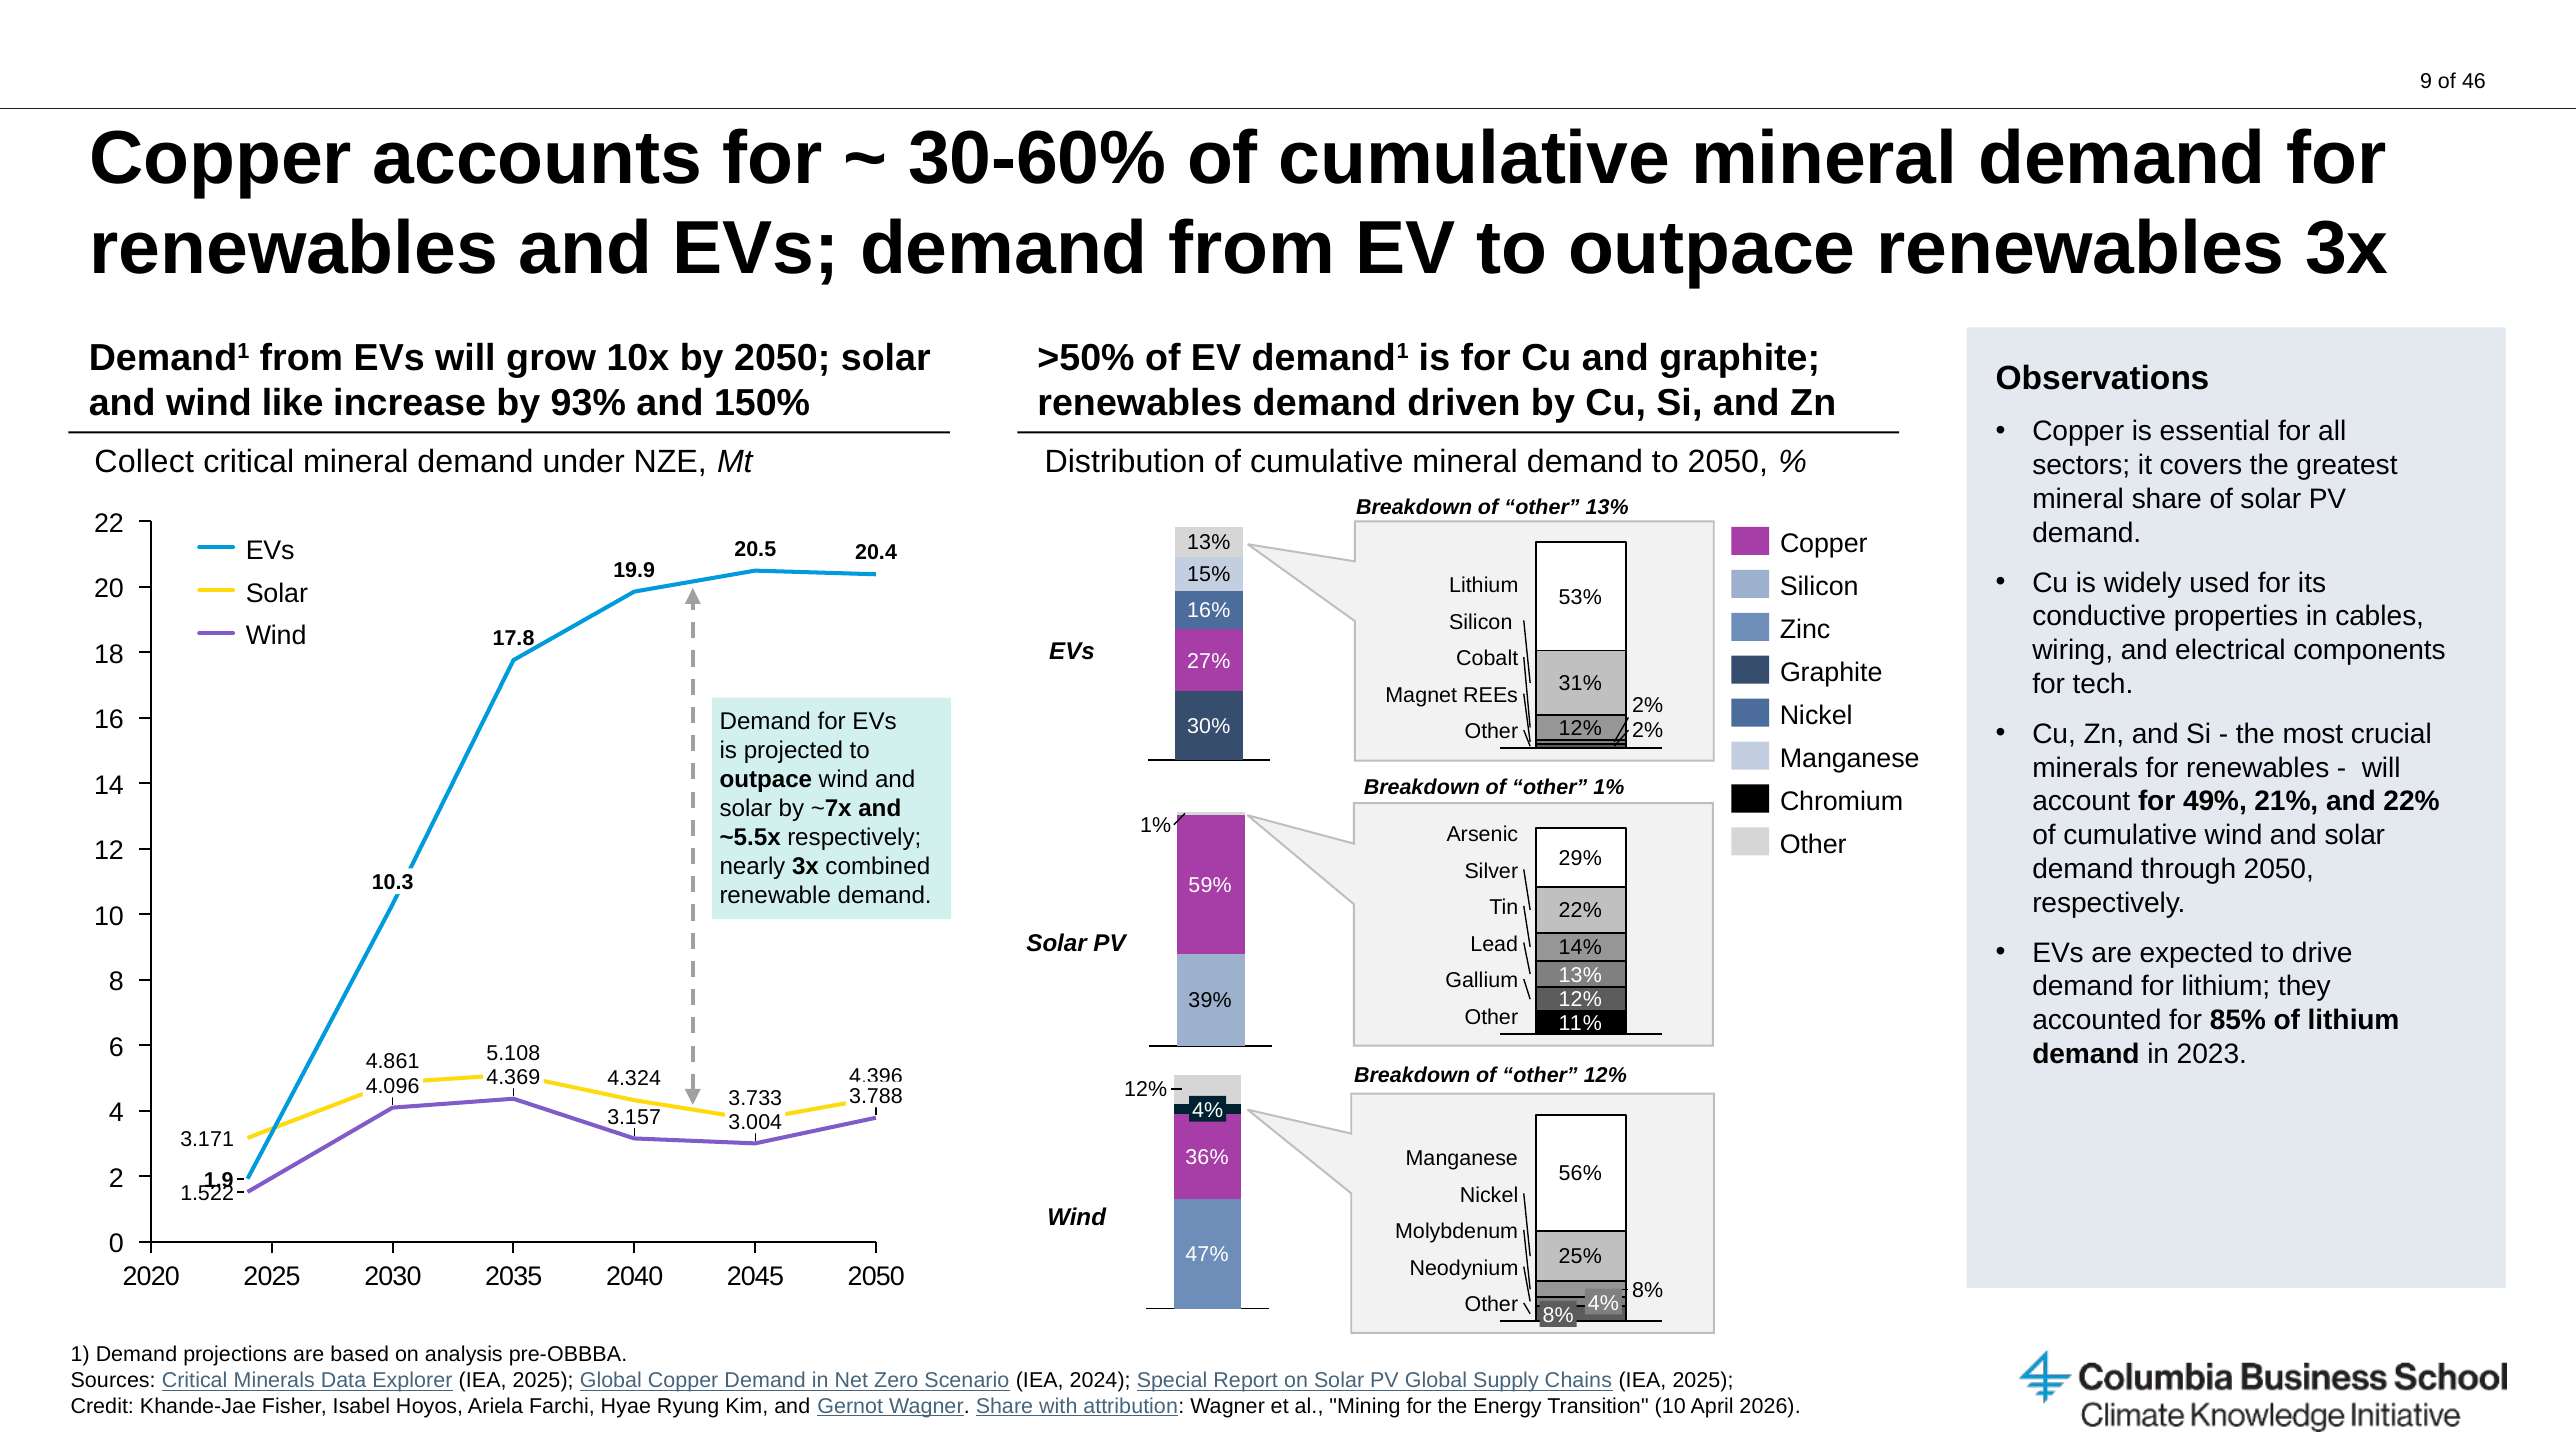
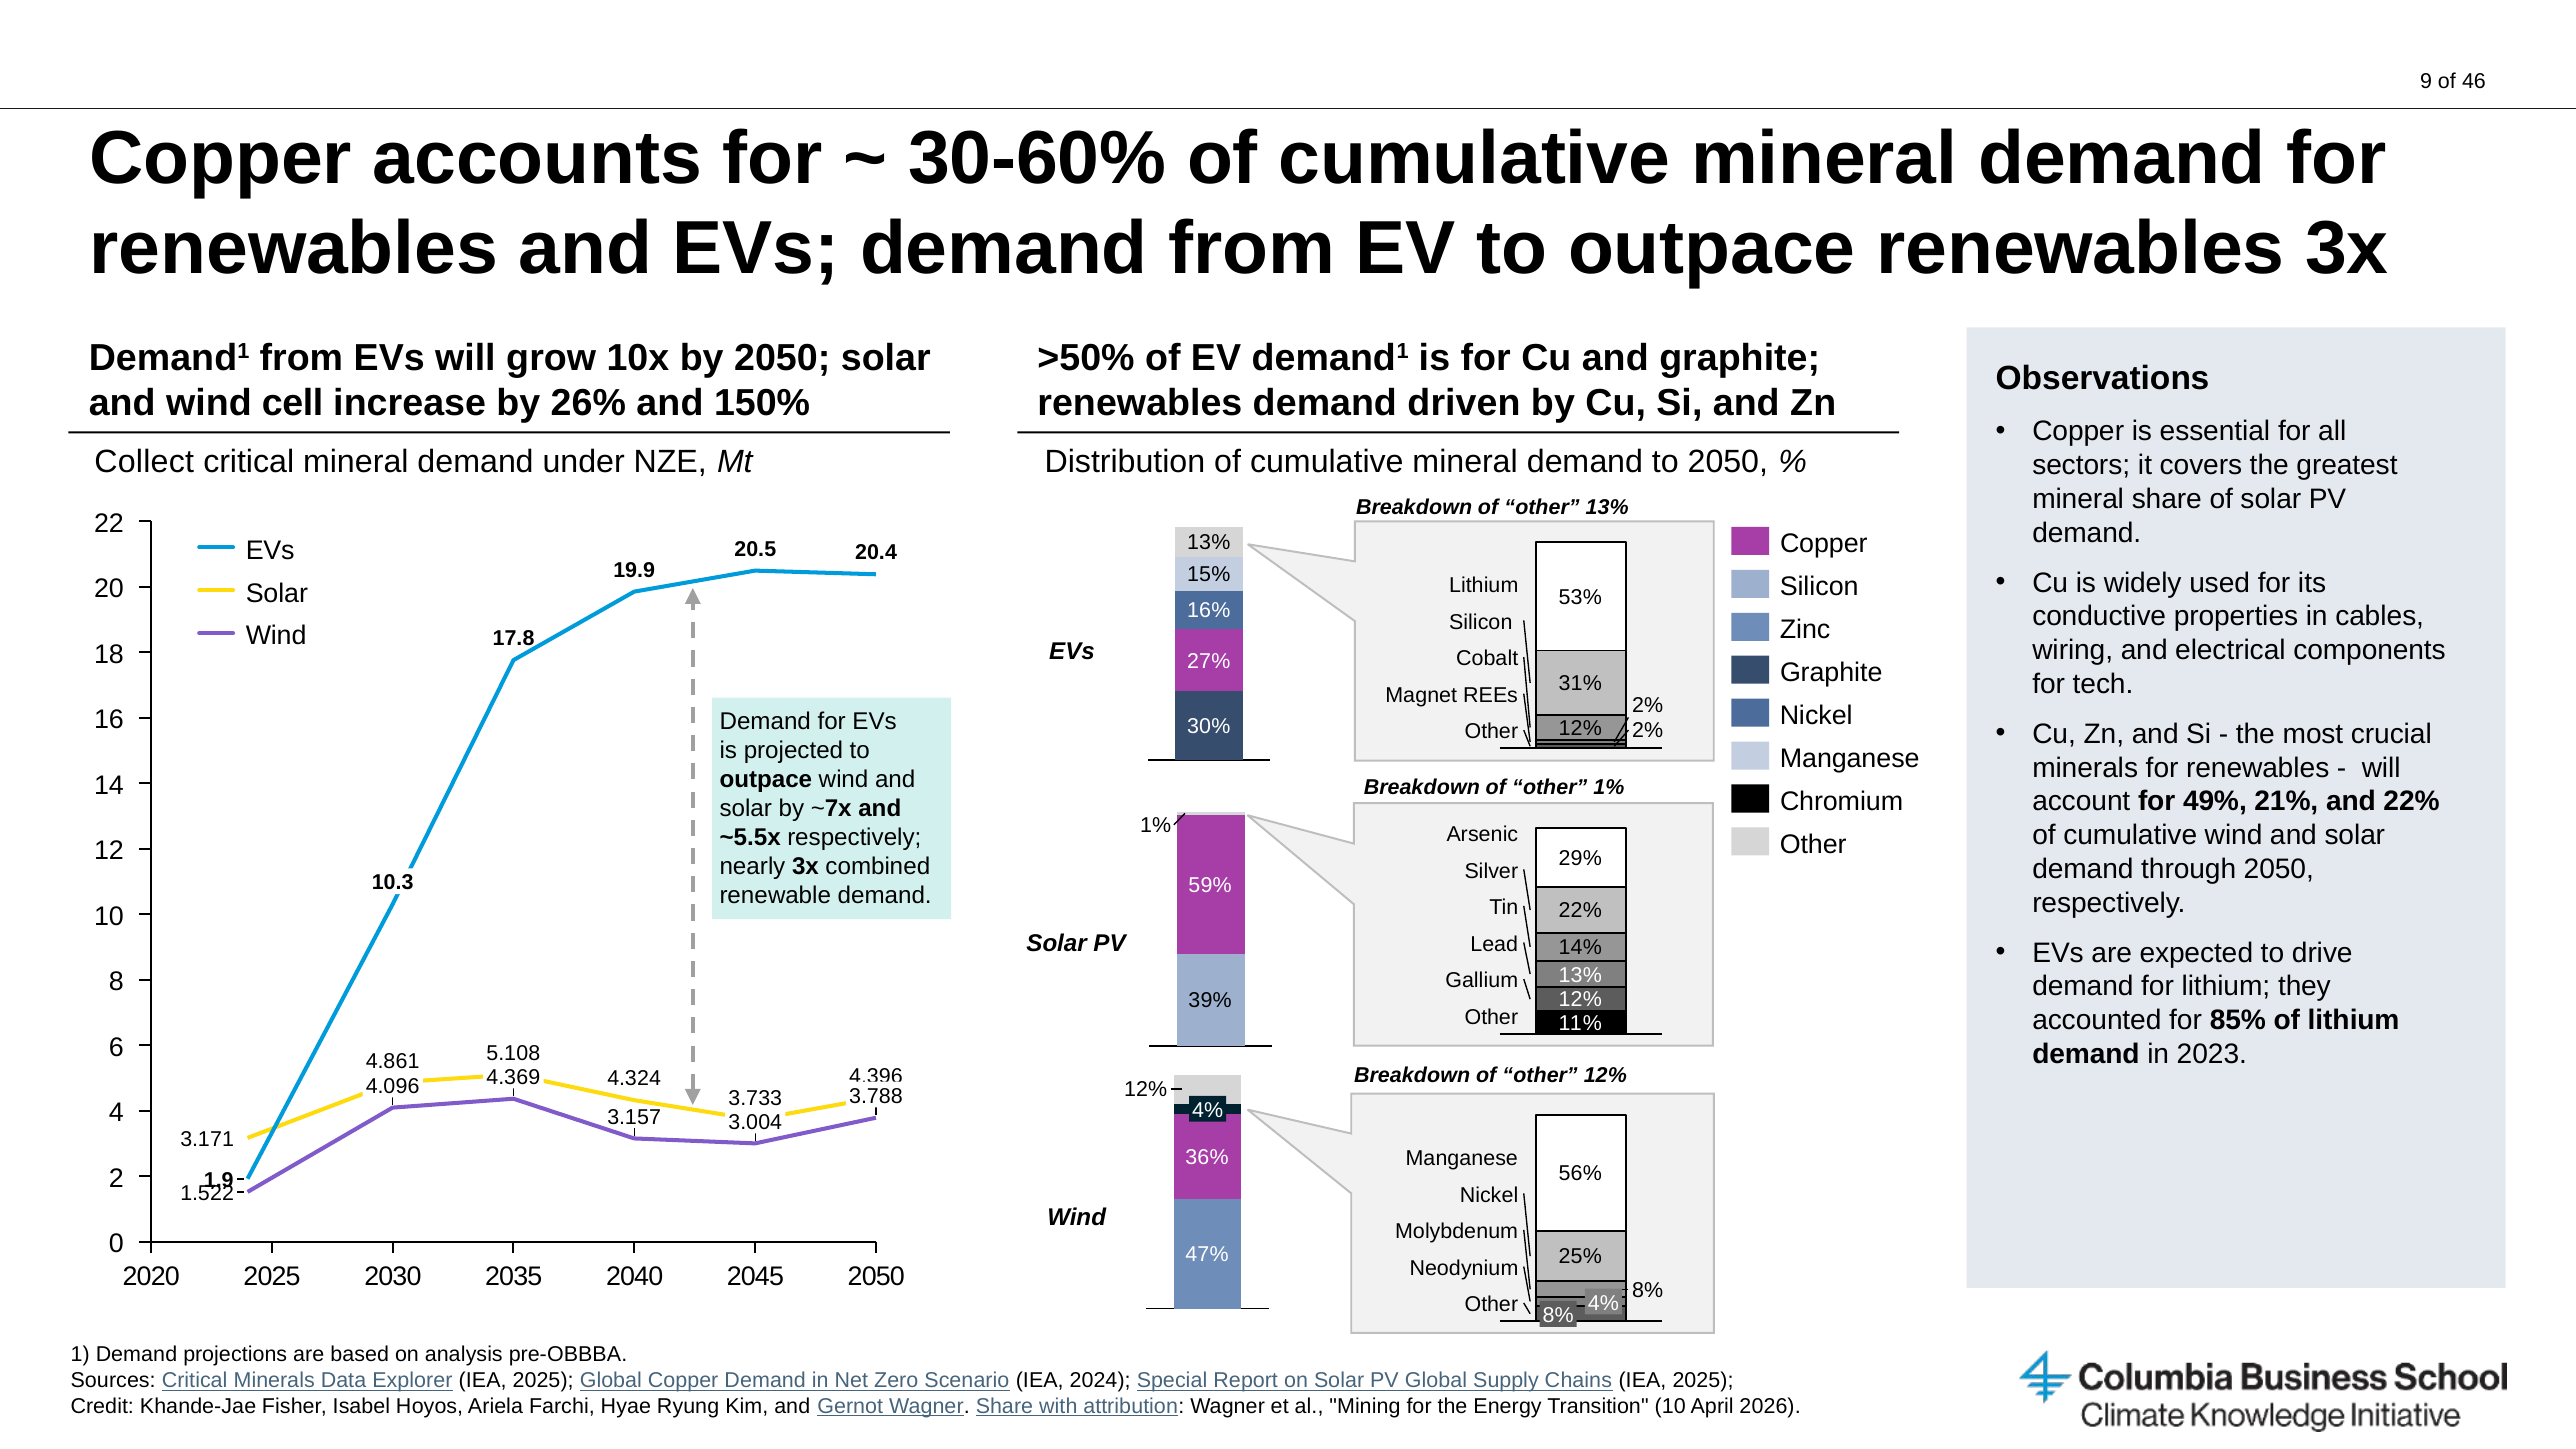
like: like -> cell
93%: 93% -> 26%
